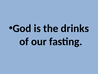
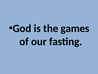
drinks: drinks -> games
